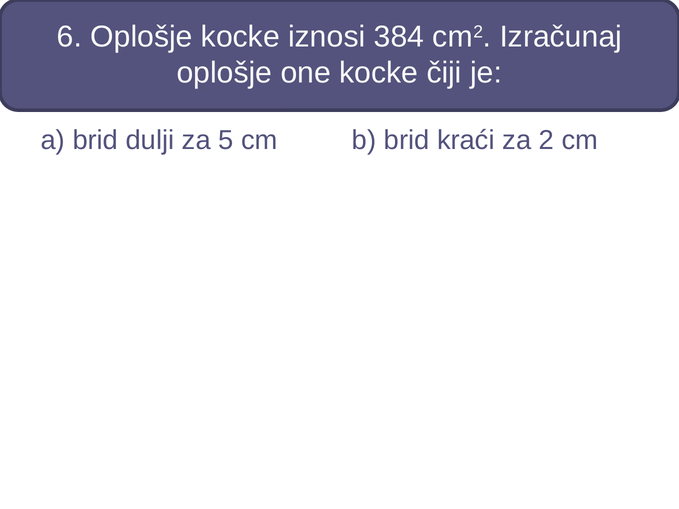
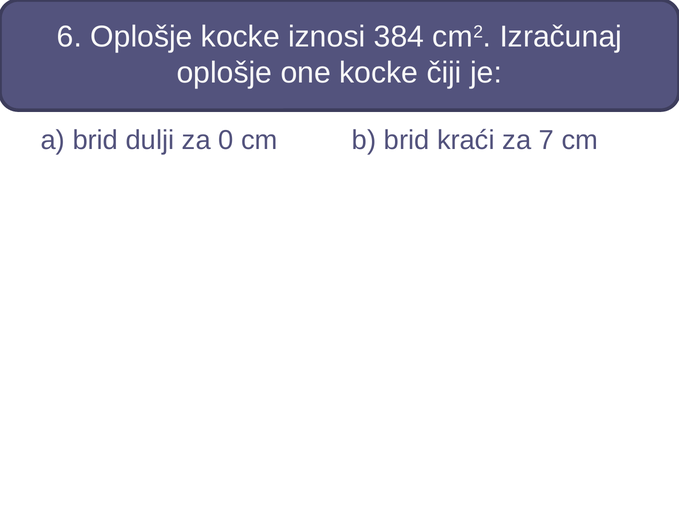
5: 5 -> 0
2: 2 -> 7
